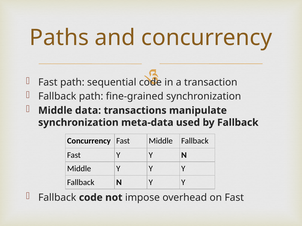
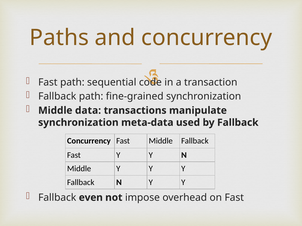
Fallback code: code -> even
